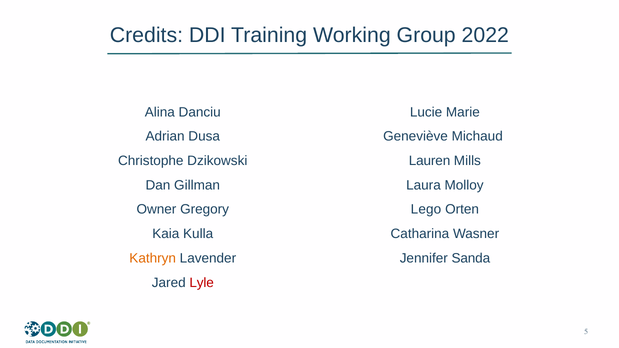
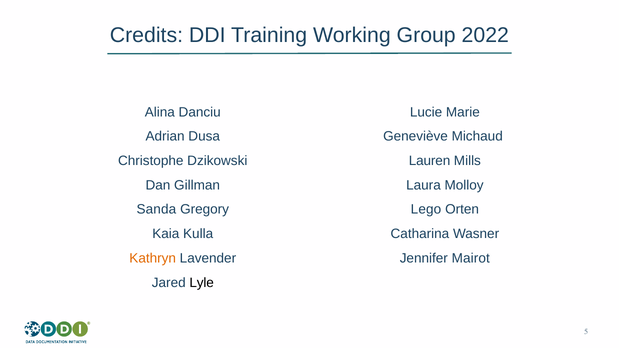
Owner: Owner -> Sanda
Sanda: Sanda -> Mairot
Lyle colour: red -> black
